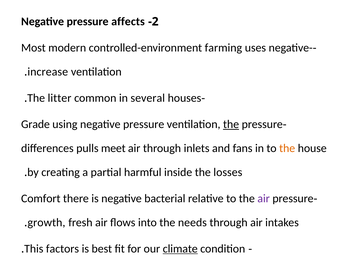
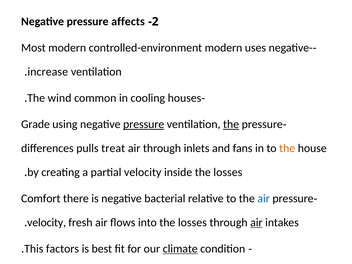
controlled-environment farming: farming -> modern
litter: litter -> wind
several: several -> cooling
pressure at (144, 124) underline: none -> present
meet: meet -> treat
partial harmful: harmful -> velocity
air at (264, 198) colour: purple -> blue
growth at (46, 222): growth -> velocity
into the needs: needs -> losses
air at (256, 222) underline: none -> present
